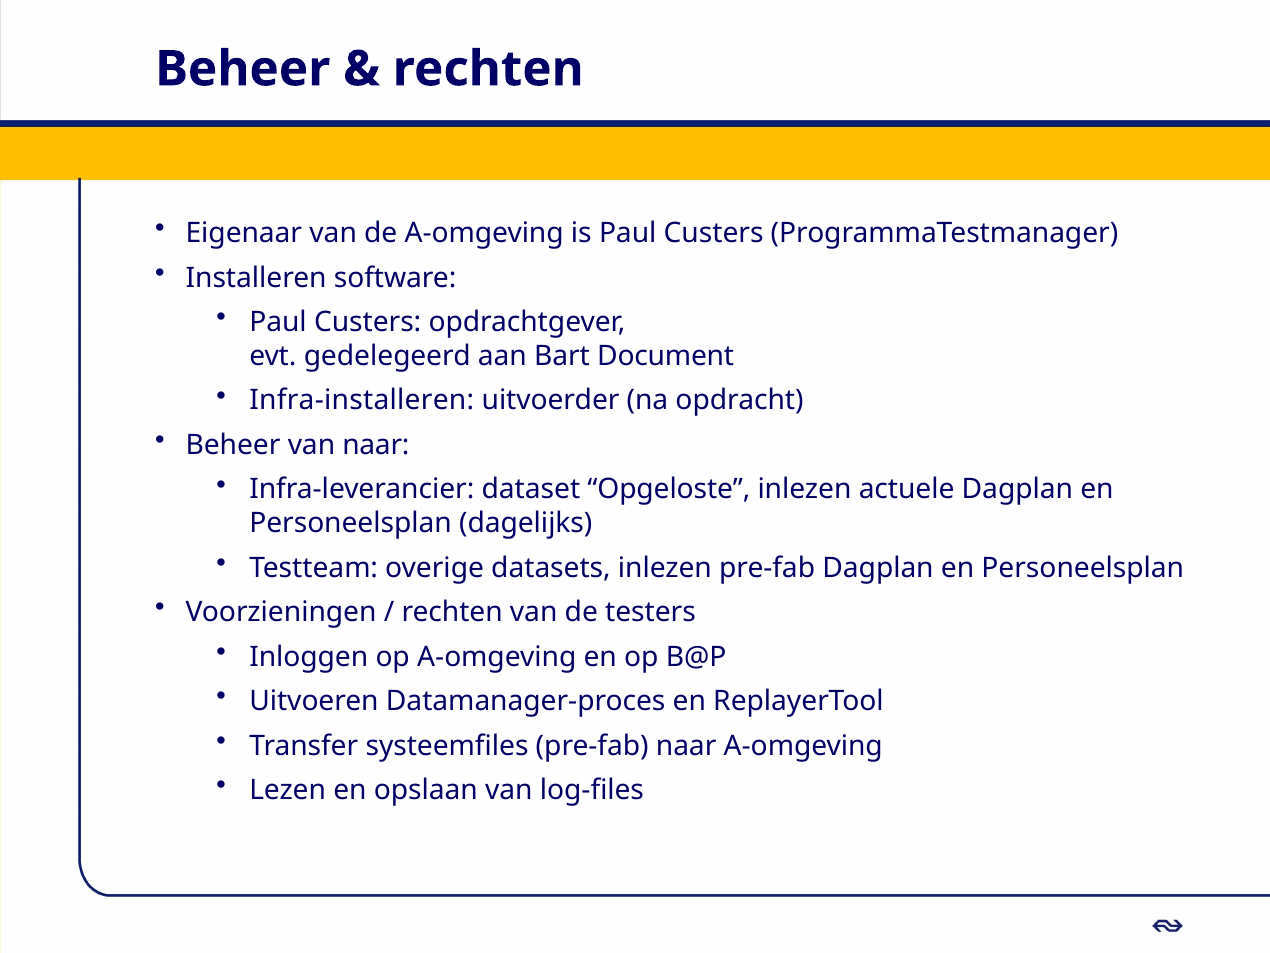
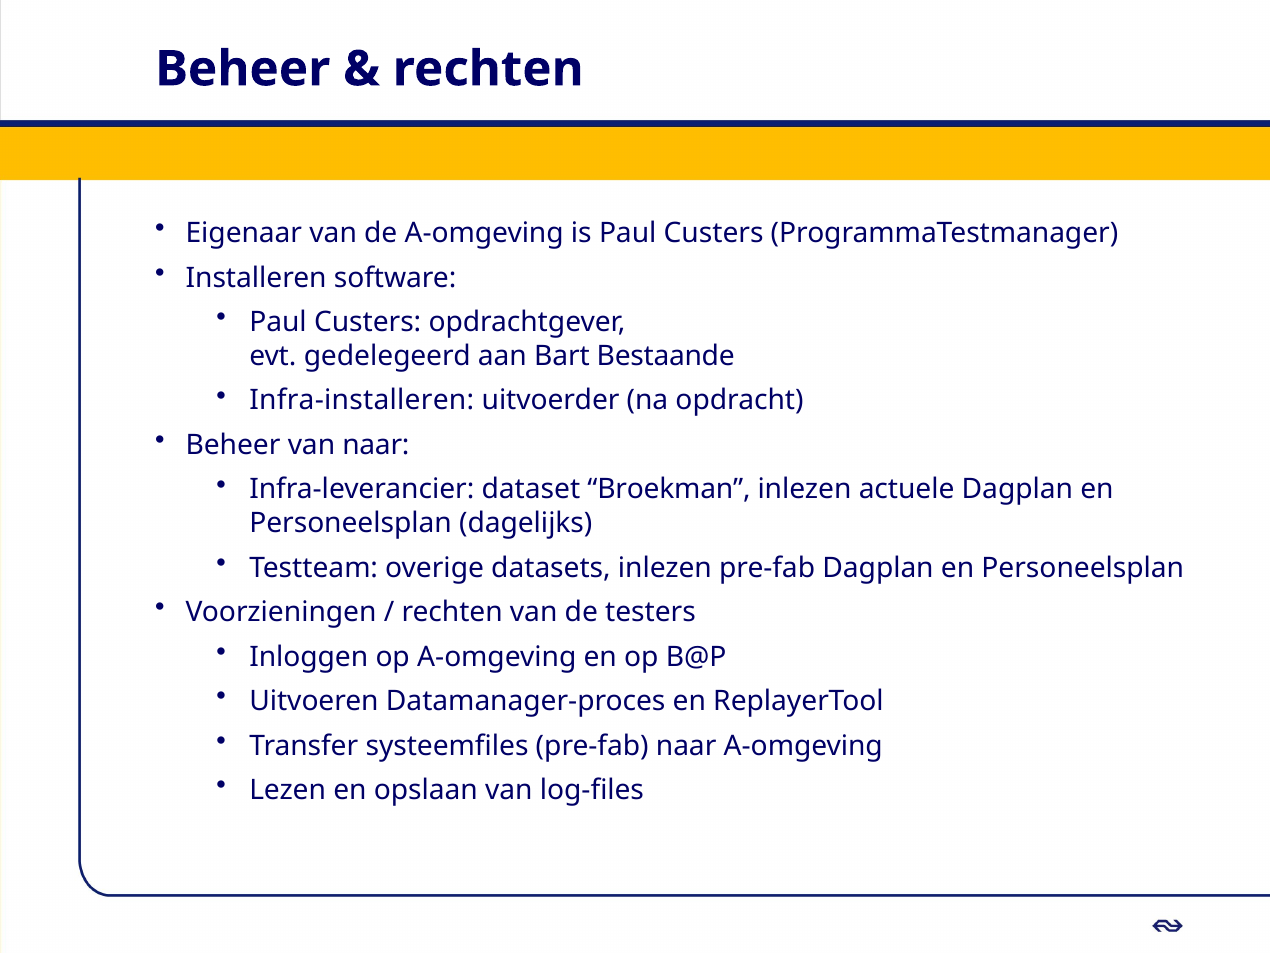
Document: Document -> Bestaande
Opgeloste: Opgeloste -> Broekman
